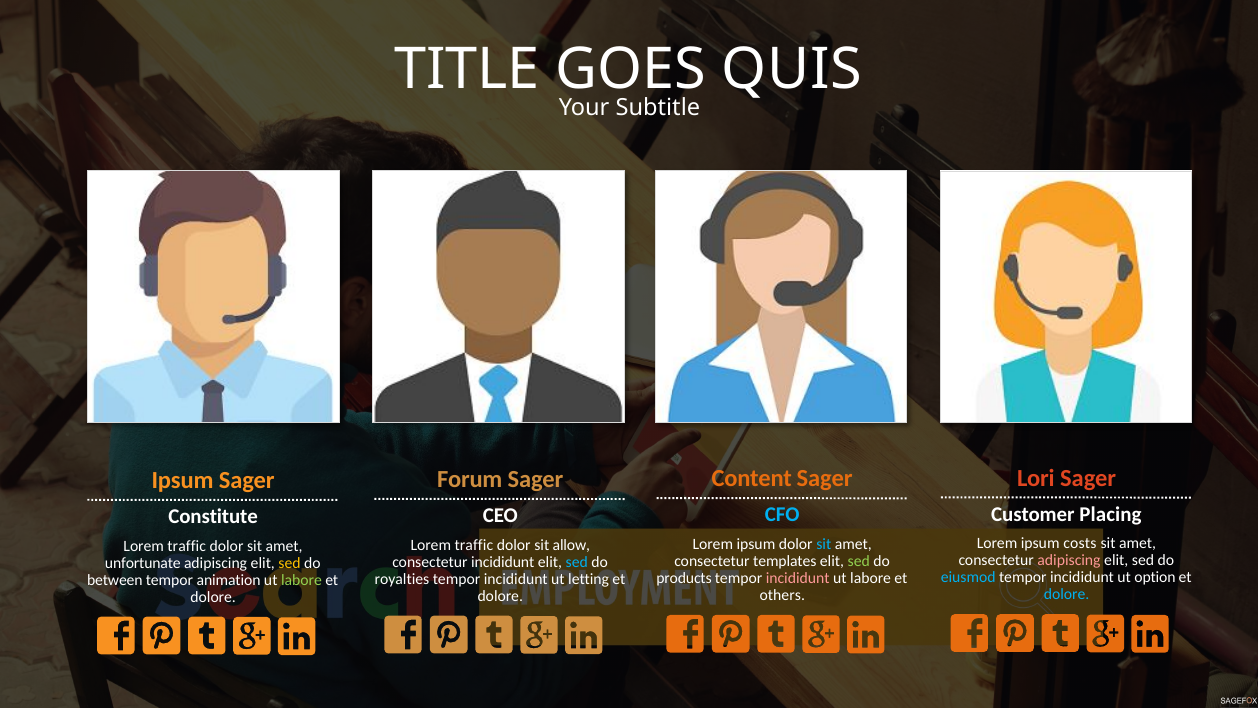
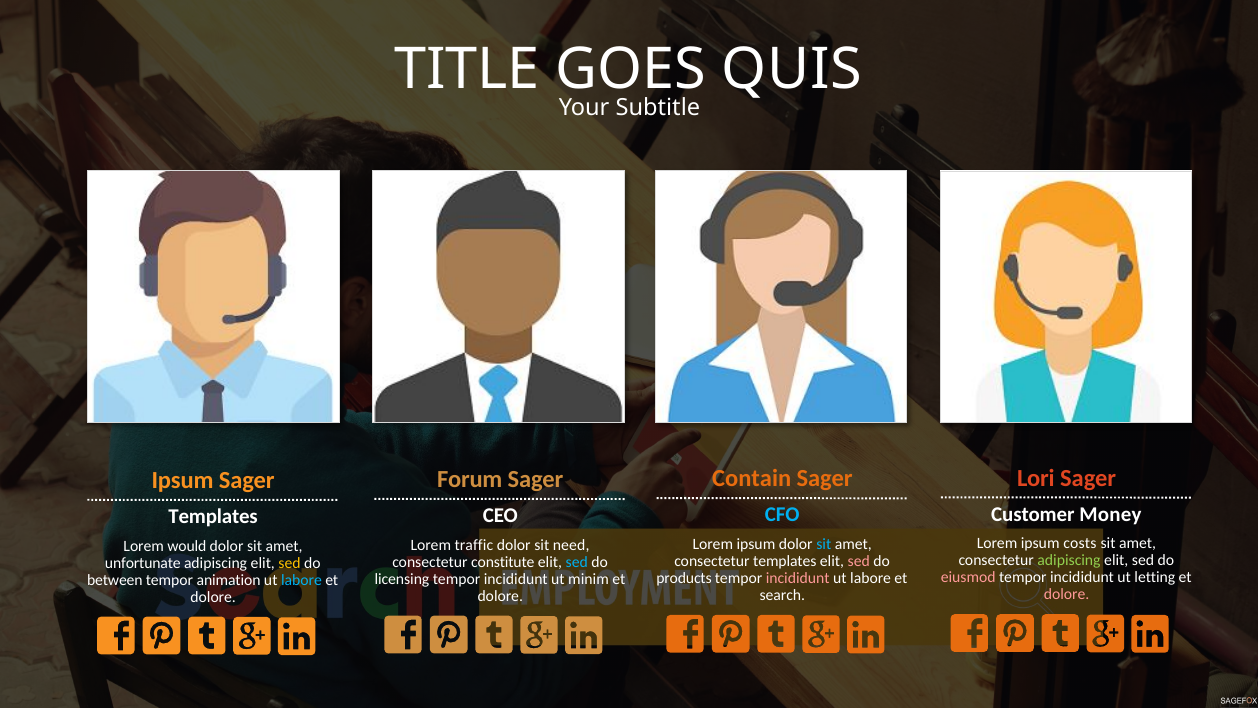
Content: Content -> Contain
Placing: Placing -> Money
Constitute at (213, 516): Constitute -> Templates
allow: allow -> need
traffic at (187, 546): traffic -> would
adipiscing at (1069, 560) colour: pink -> light green
sed at (859, 561) colour: light green -> pink
consectetur incididunt: incididunt -> constitute
eiusmod colour: light blue -> pink
option: option -> letting
royalties: royalties -> licensing
letting: letting -> minim
labore at (301, 580) colour: light green -> light blue
dolore at (1067, 594) colour: light blue -> pink
others: others -> search
